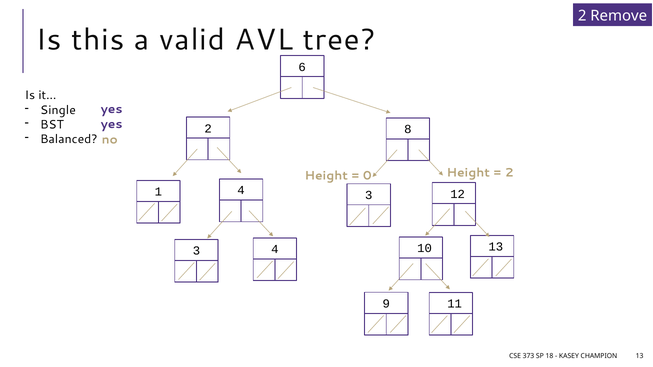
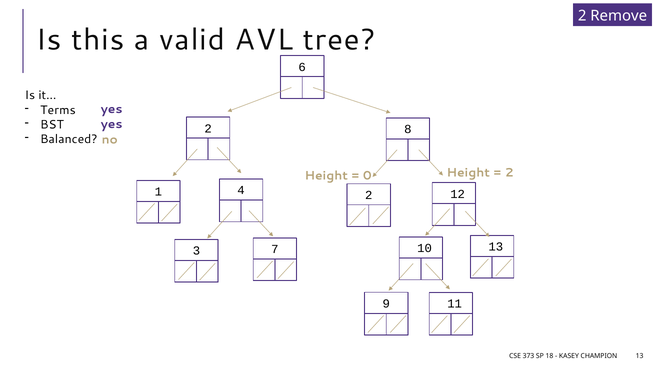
Single: Single -> Terms
1 3: 3 -> 2
3 4: 4 -> 7
